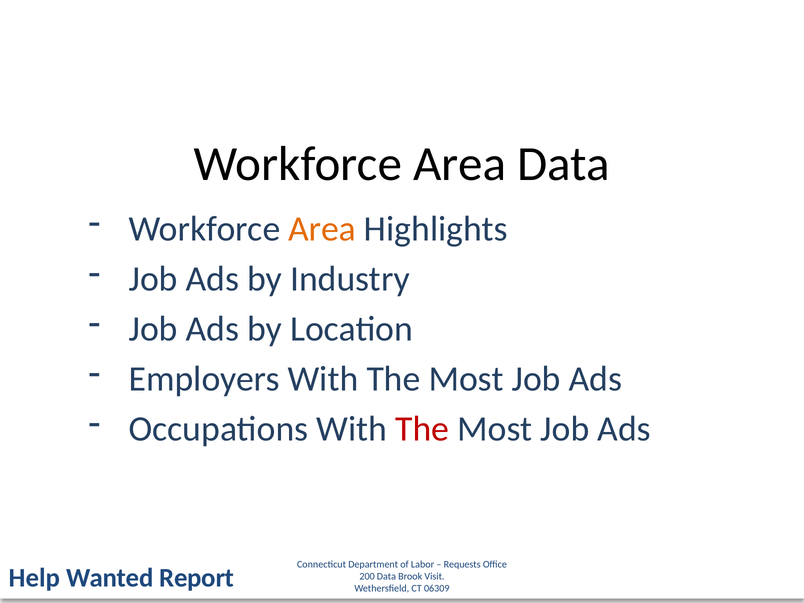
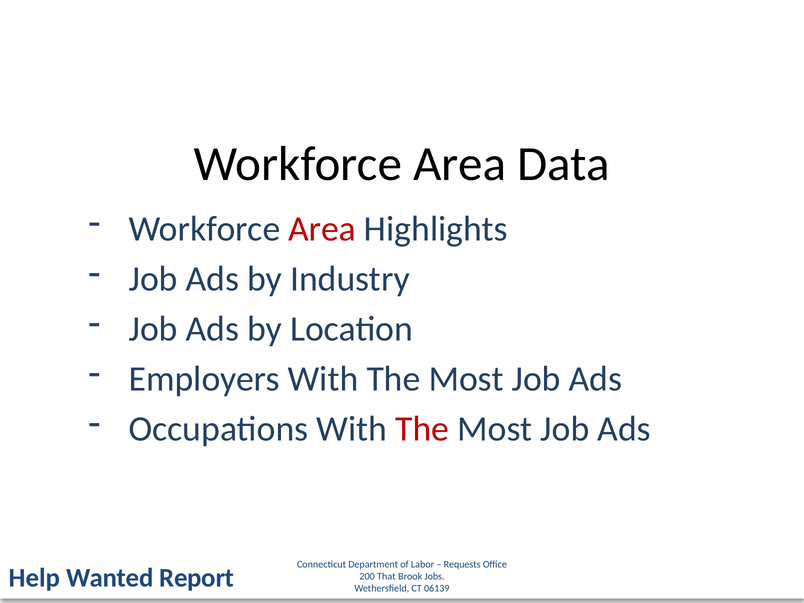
Area at (322, 229) colour: orange -> red
200 Data: Data -> That
Visit: Visit -> Jobs
06309: 06309 -> 06139
